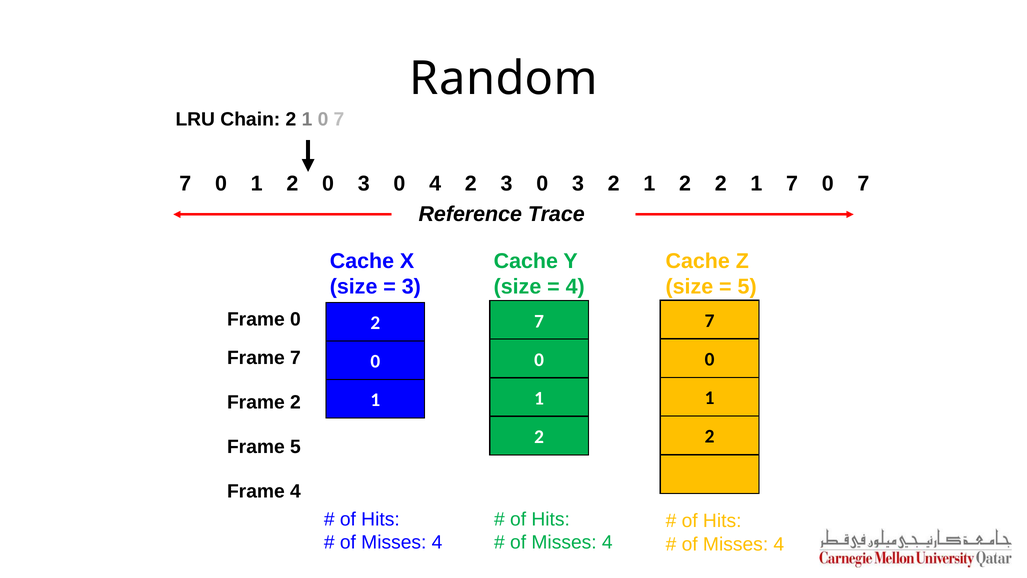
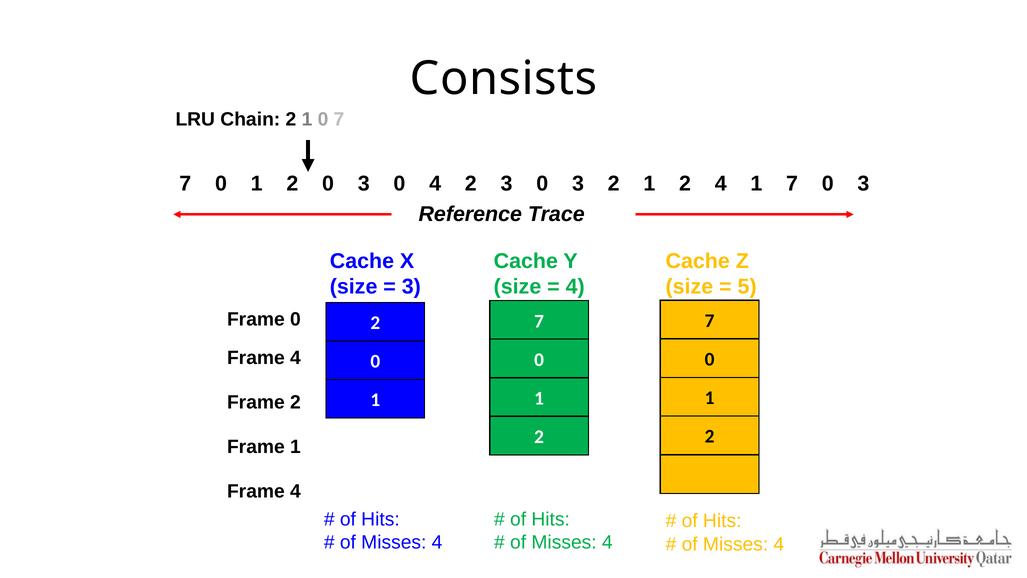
Random: Random -> Consists
2 2: 2 -> 4
7 0 7: 7 -> 3
7 at (295, 357): 7 -> 4
Frame 5: 5 -> 1
